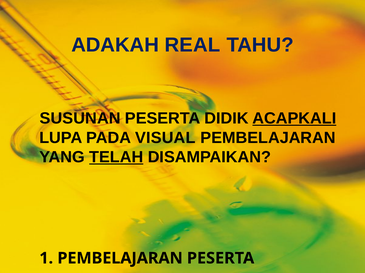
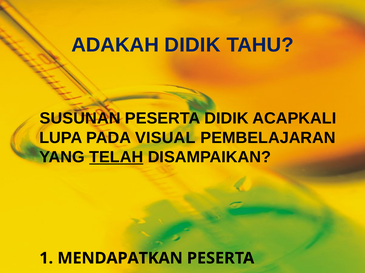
ADAKAH REAL: REAL -> DIDIK
ACAPKALI underline: present -> none
1 PEMBELAJARAN: PEMBELAJARAN -> MENDAPATKAN
